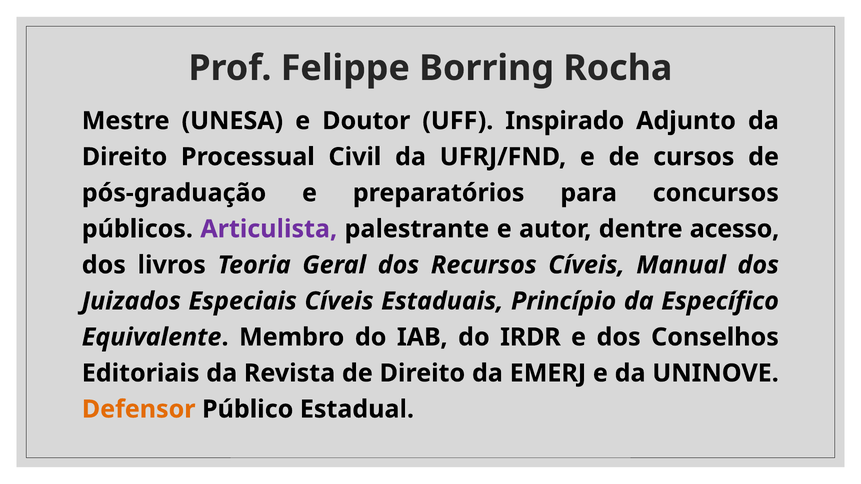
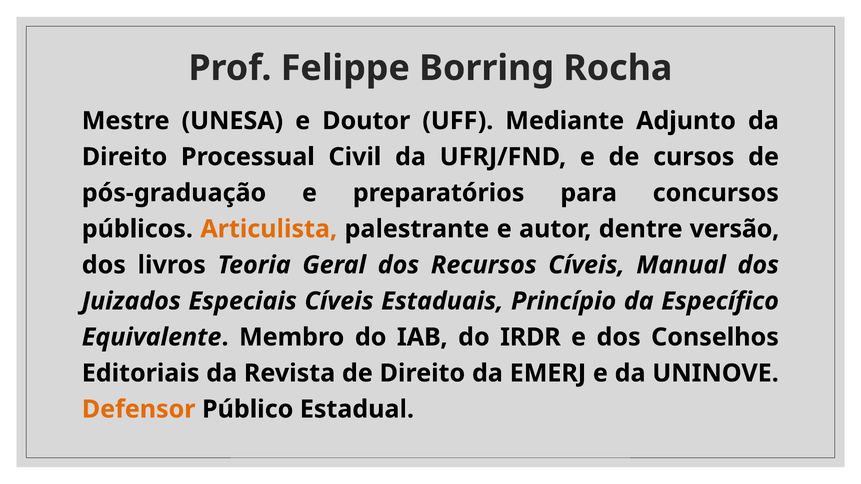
Inspirado: Inspirado -> Mediante
Articulista colour: purple -> orange
acesso: acesso -> versão
